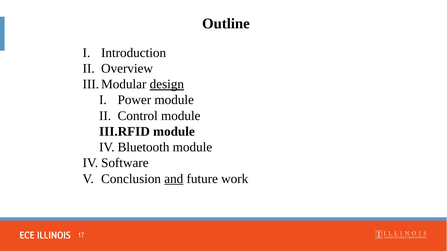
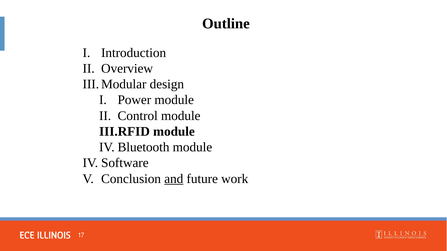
design underline: present -> none
